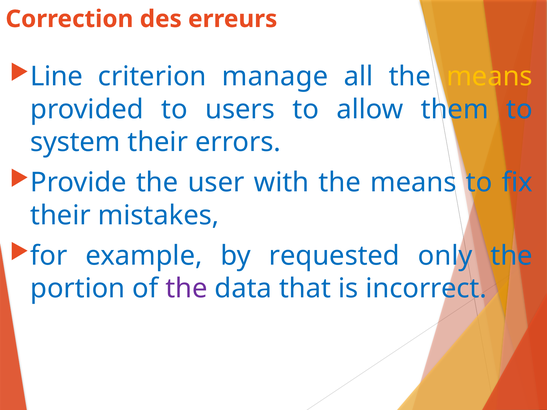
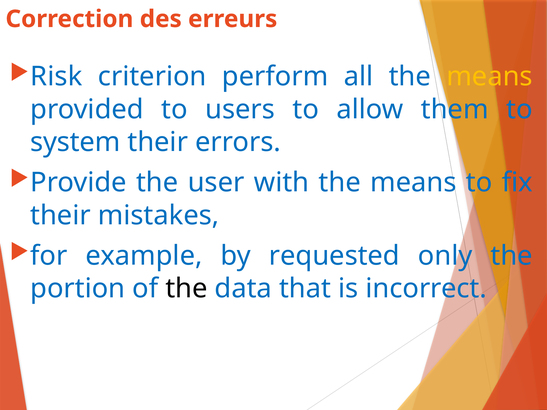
Line: Line -> Risk
manage: manage -> perform
the at (186, 289) colour: purple -> black
